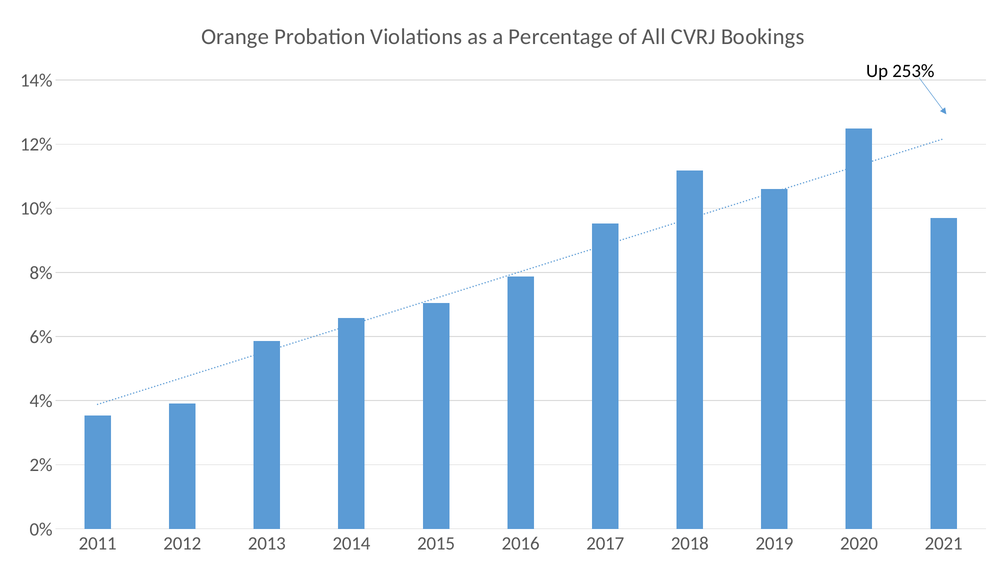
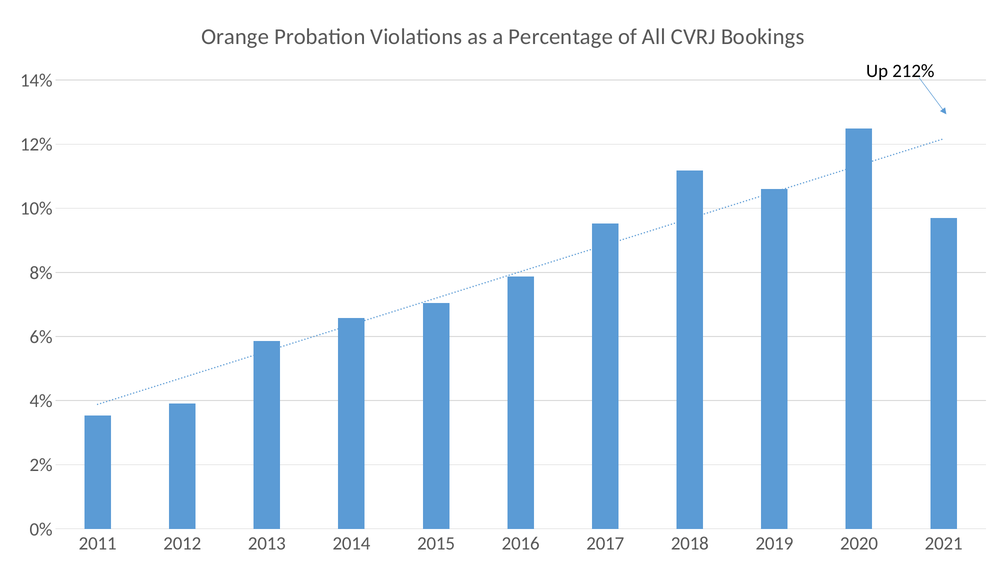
253%: 253% -> 212%
